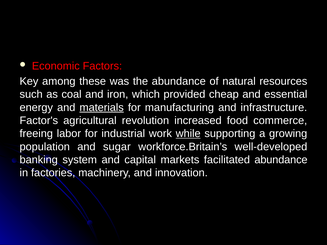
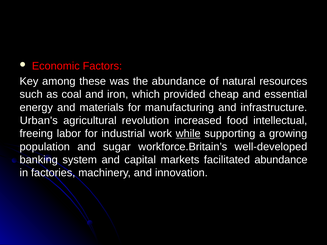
materials underline: present -> none
Factor's: Factor's -> Urban's
commerce: commerce -> intellectual
